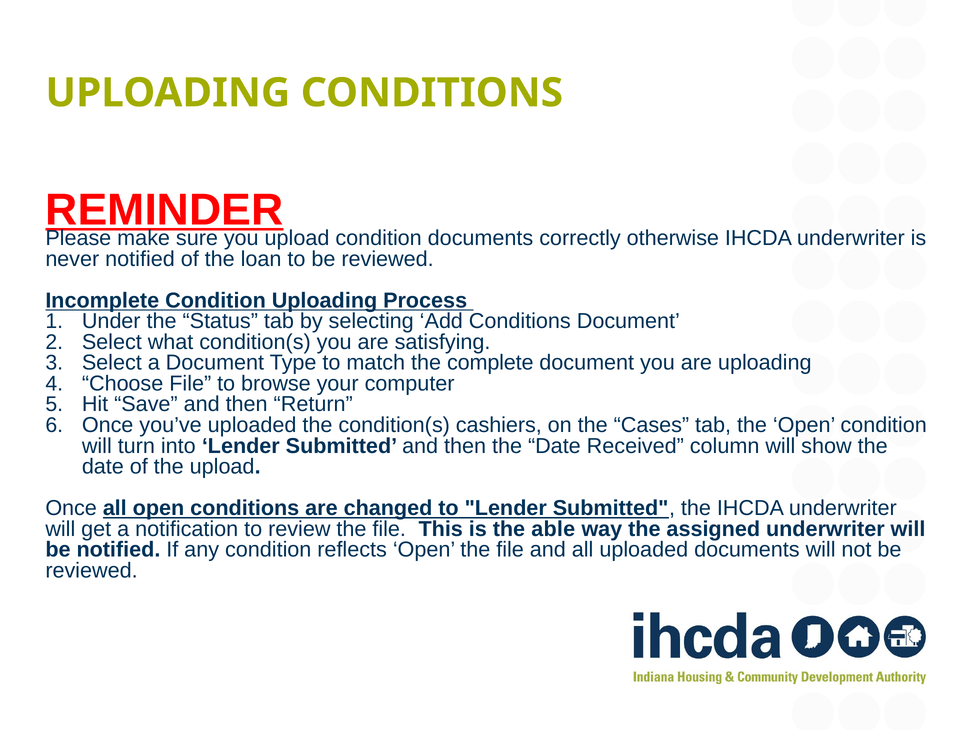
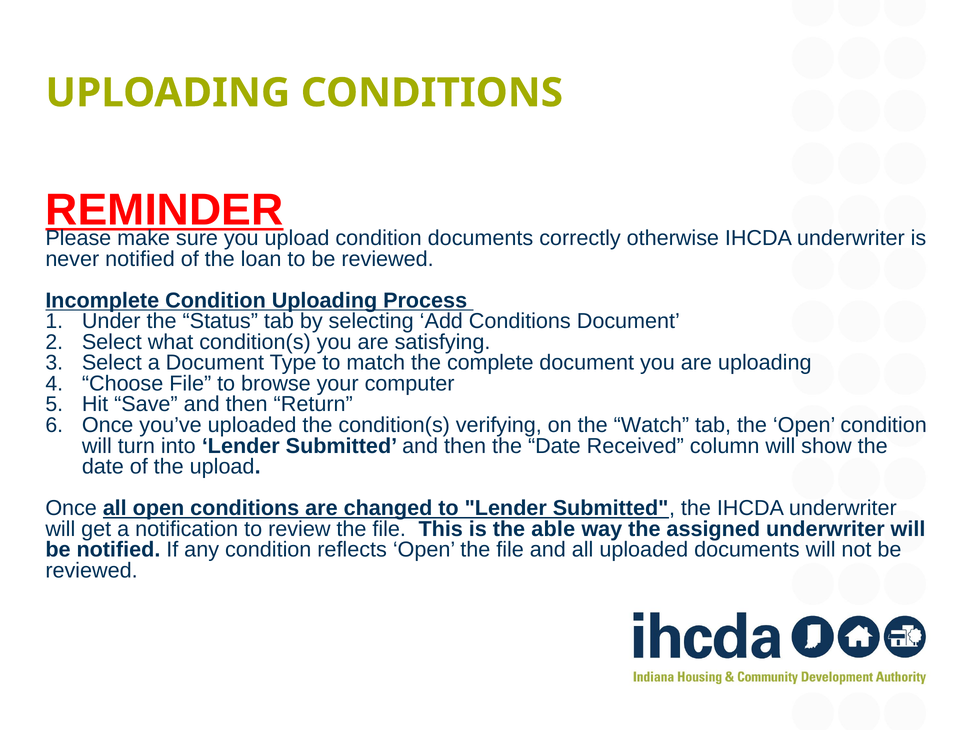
cashiers: cashiers -> verifying
Cases: Cases -> Watch
